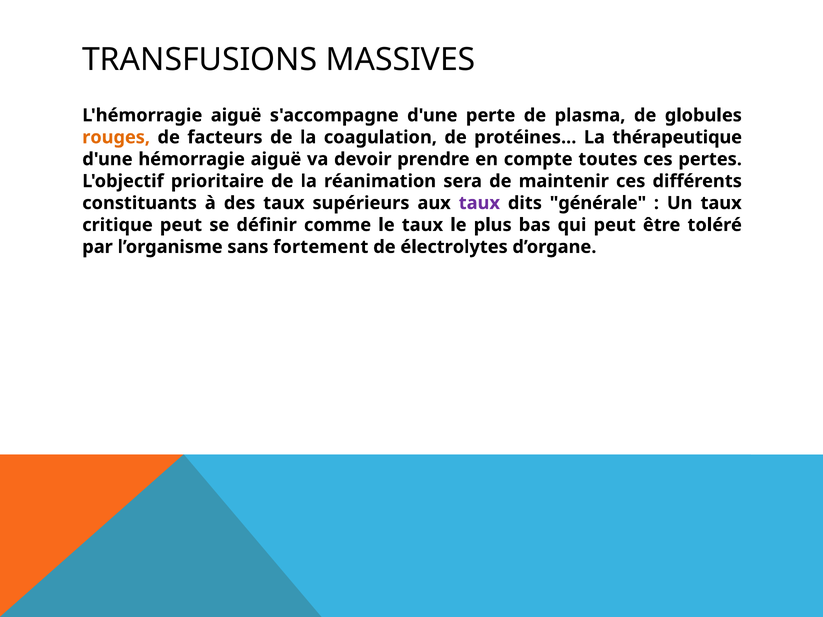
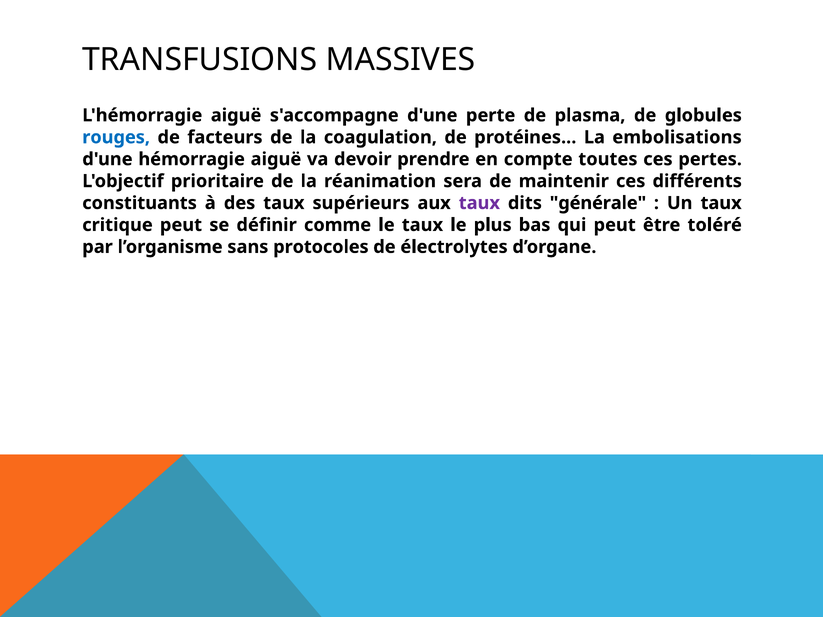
rouges colour: orange -> blue
thérapeutique: thérapeutique -> embolisations
fortement: fortement -> protocoles
